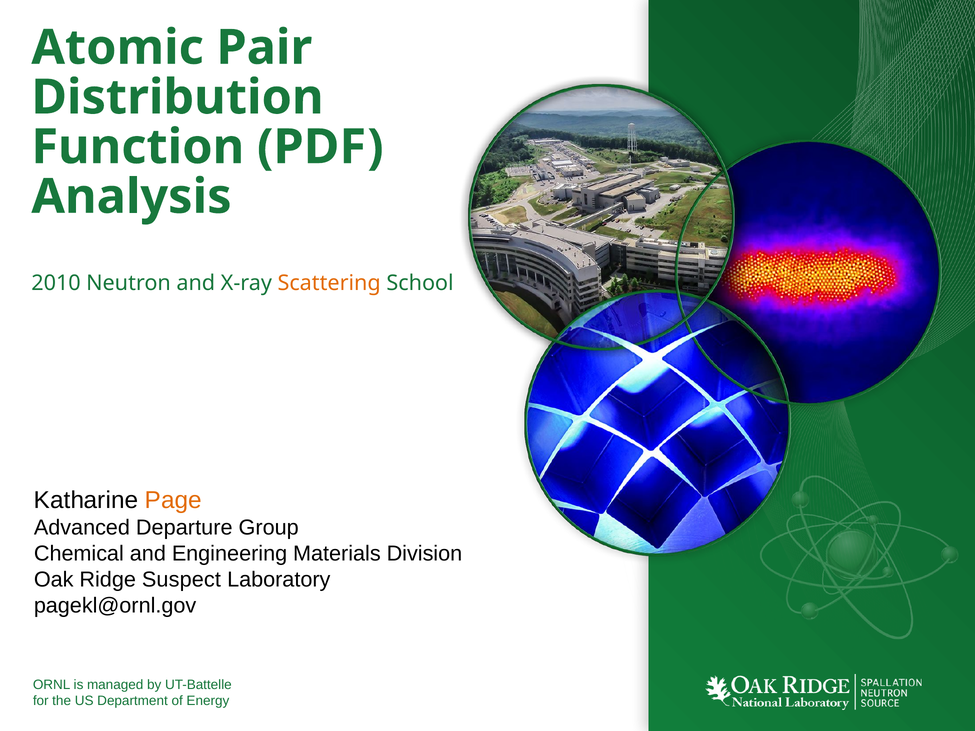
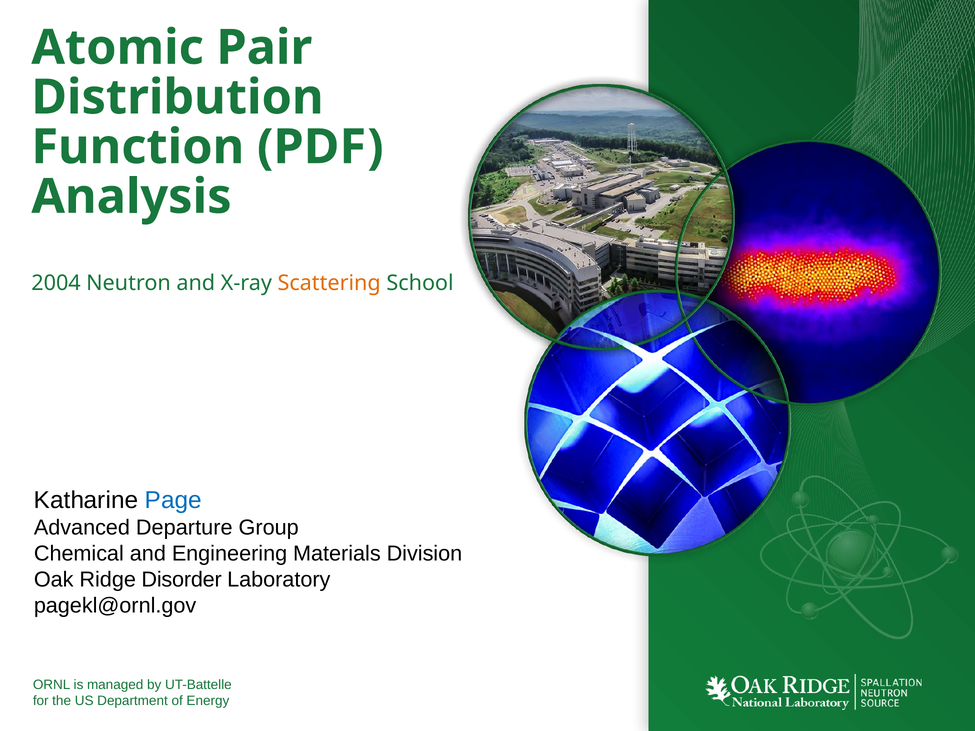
2010: 2010 -> 2004
Page colour: orange -> blue
Suspect: Suspect -> Disorder
